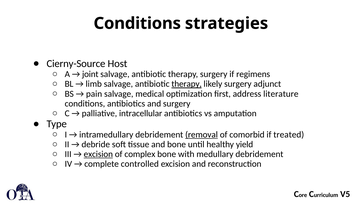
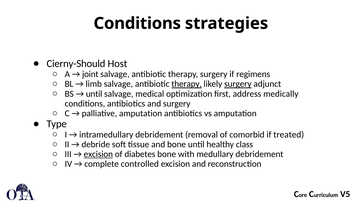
Cierny-Source: Cierny-Source -> Cierny-Should
surgery at (238, 84) underline: none -> present
pain at (94, 94): pain -> until
literature: literature -> medically
palliative intracellular: intracellular -> amputation
removal underline: present -> none
yield: yield -> class
complex: complex -> diabetes
